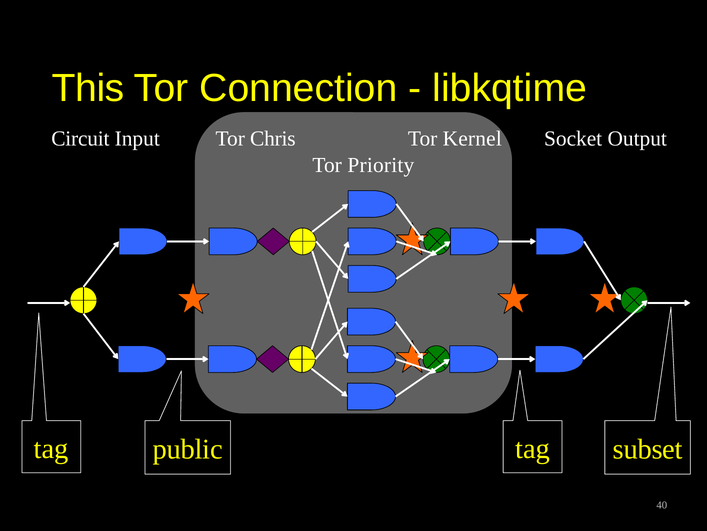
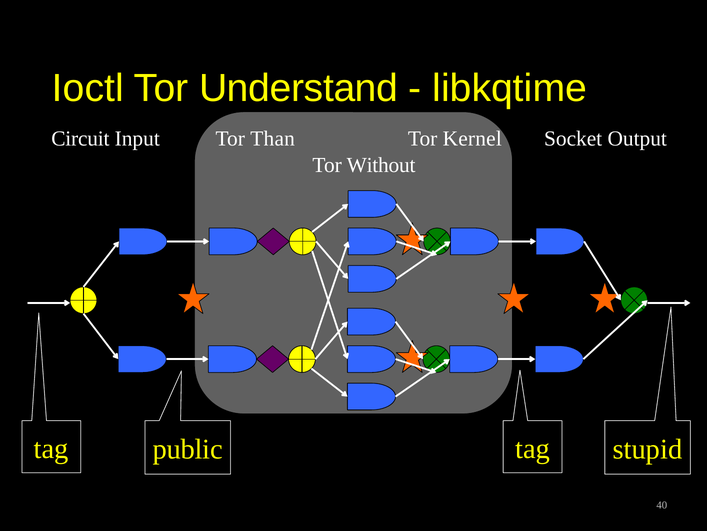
This: This -> Ioctl
Connection: Connection -> Understand
Chris: Chris -> Than
Priority: Priority -> Without
subset: subset -> stupid
